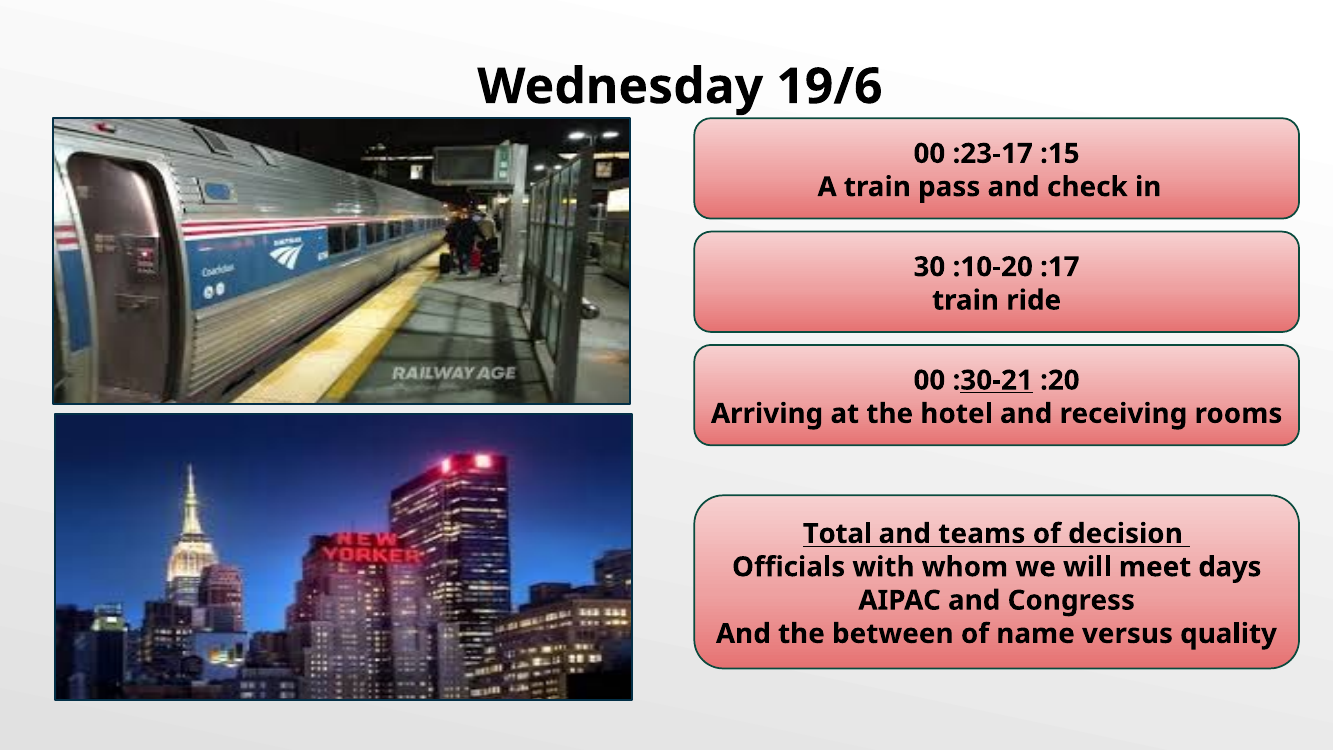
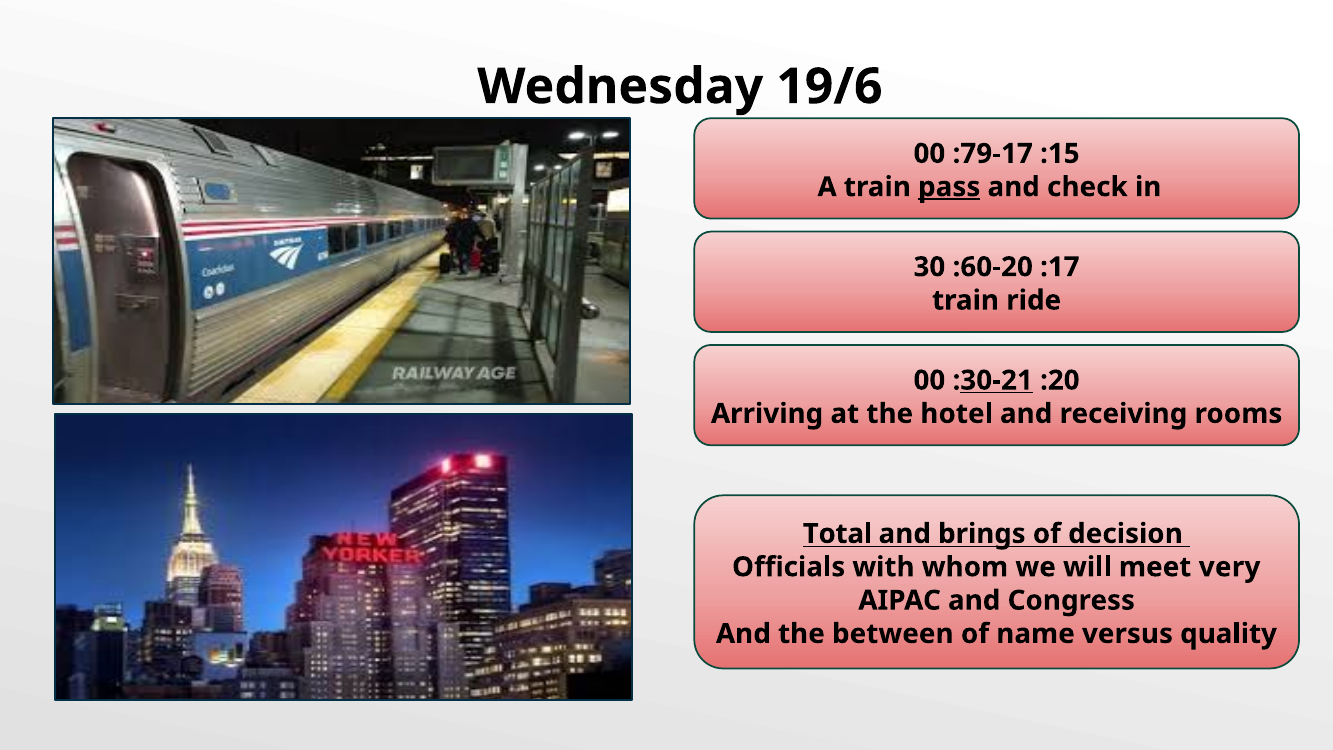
23-17: 23-17 -> 79-17
pass underline: none -> present
10-20: 10-20 -> 60-20
teams: teams -> brings
days: days -> very
